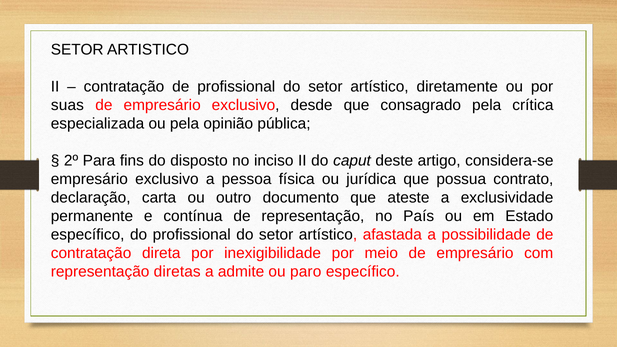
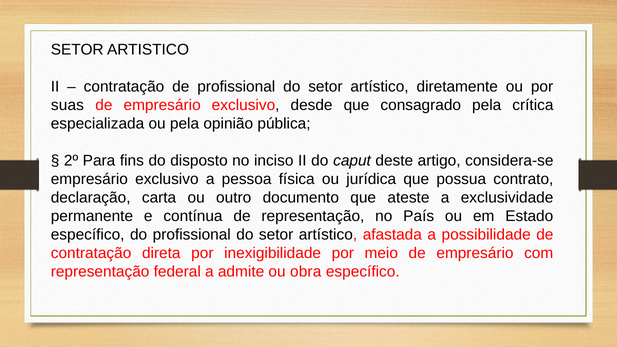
diretas: diretas -> federal
paro: paro -> obra
